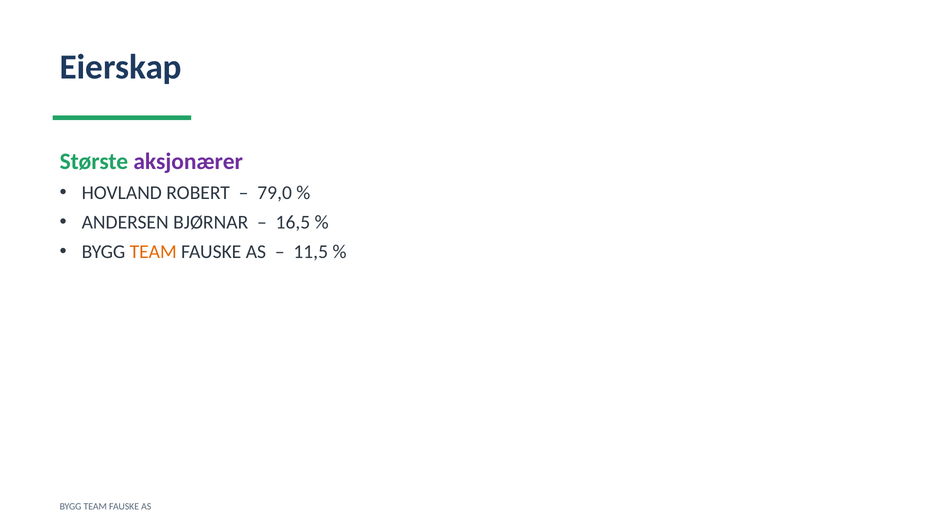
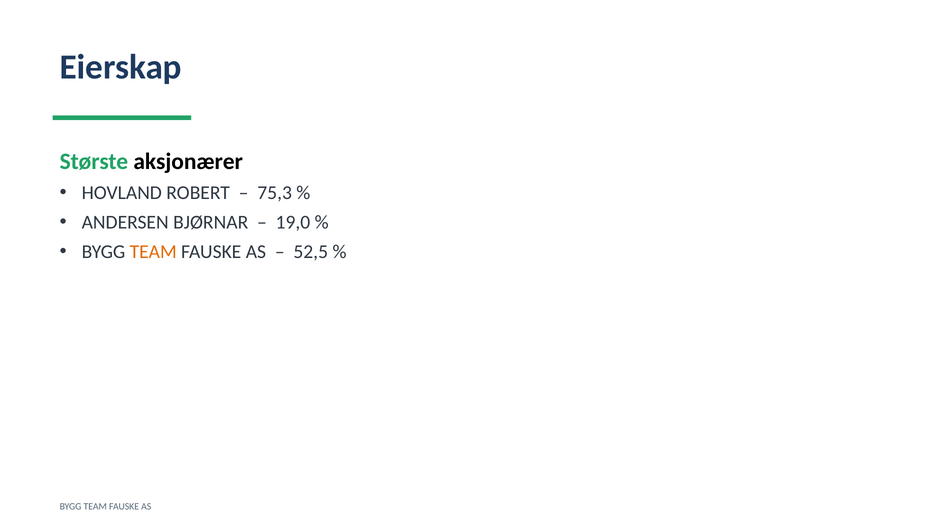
aksjonærer colour: purple -> black
79,0: 79,0 -> 75,3
16,5: 16,5 -> 19,0
11,5: 11,5 -> 52,5
